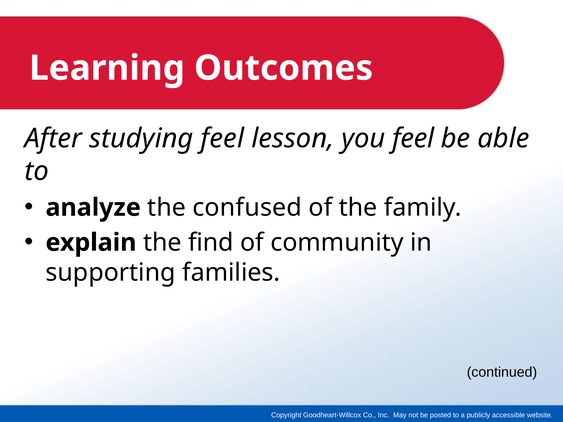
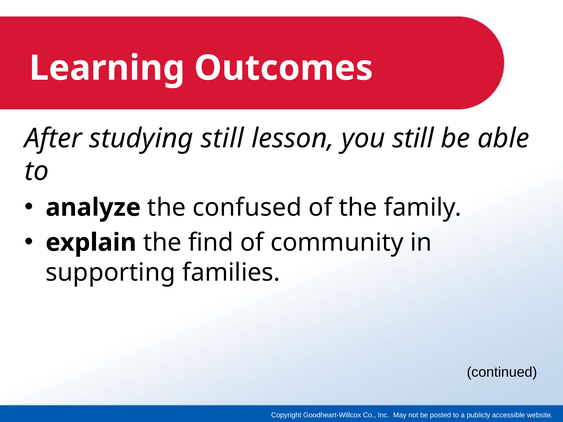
studying feel: feel -> still
you feel: feel -> still
